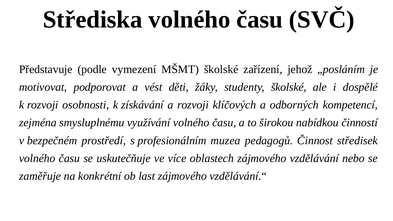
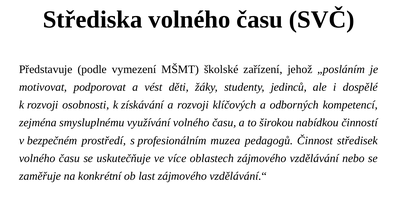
studenty školské: školské -> jedinců
